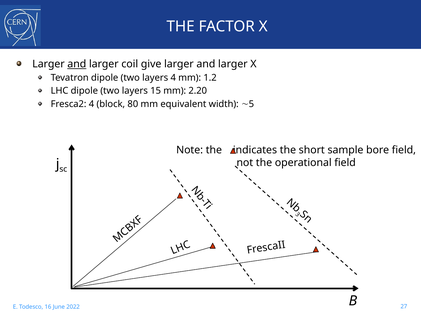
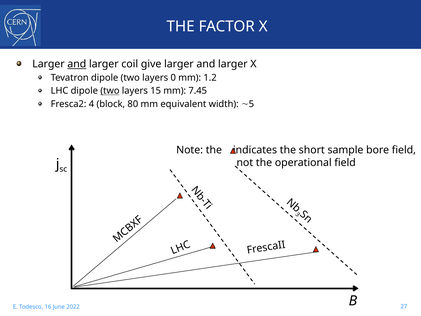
layers 4: 4 -> 0
two at (110, 91) underline: none -> present
2.20: 2.20 -> 7.45
